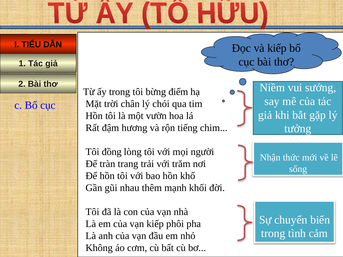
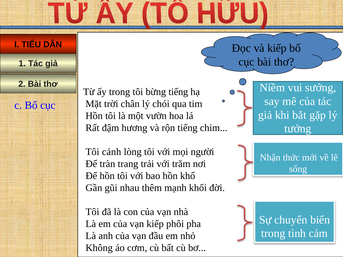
bừng điểm: điểm -> tiếng
đồng: đồng -> cảnh
